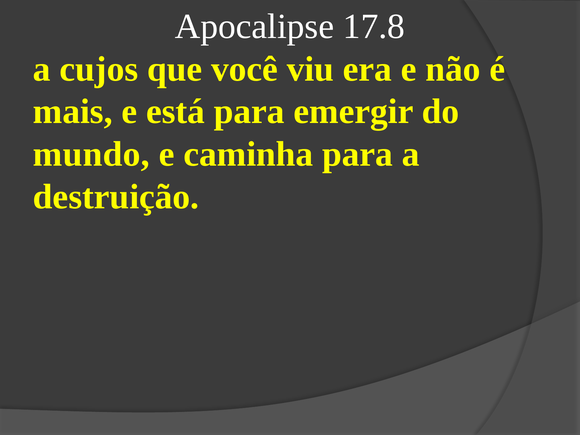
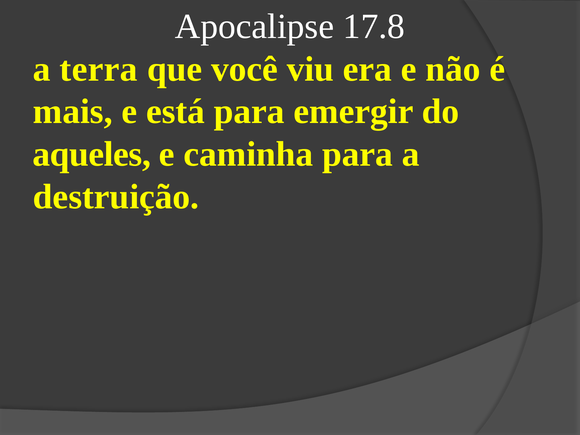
cujos: cujos -> terra
mundo: mundo -> aqueles
